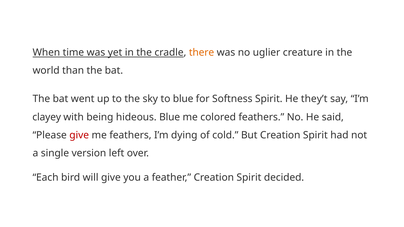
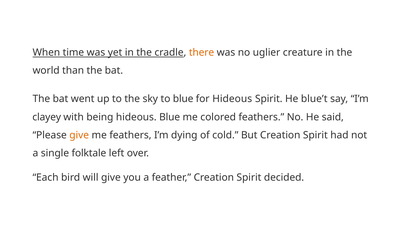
for Softness: Softness -> Hideous
they’t: they’t -> blue’t
give at (79, 135) colour: red -> orange
version: version -> folktale
